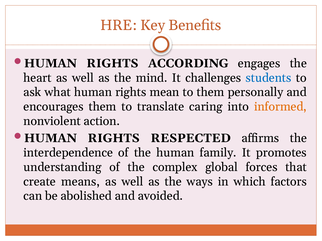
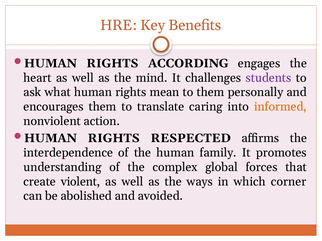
students colour: blue -> purple
means: means -> violent
factors: factors -> corner
